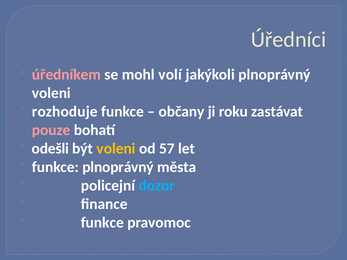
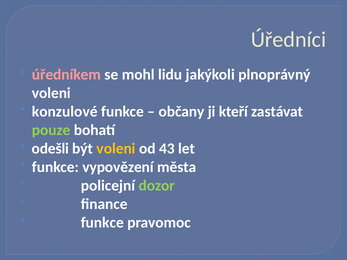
volí: volí -> lidu
rozhoduje: rozhoduje -> konzulové
roku: roku -> kteří
pouze colour: pink -> light green
57: 57 -> 43
funkce plnoprávný: plnoprávný -> vypovězení
dozor colour: light blue -> light green
